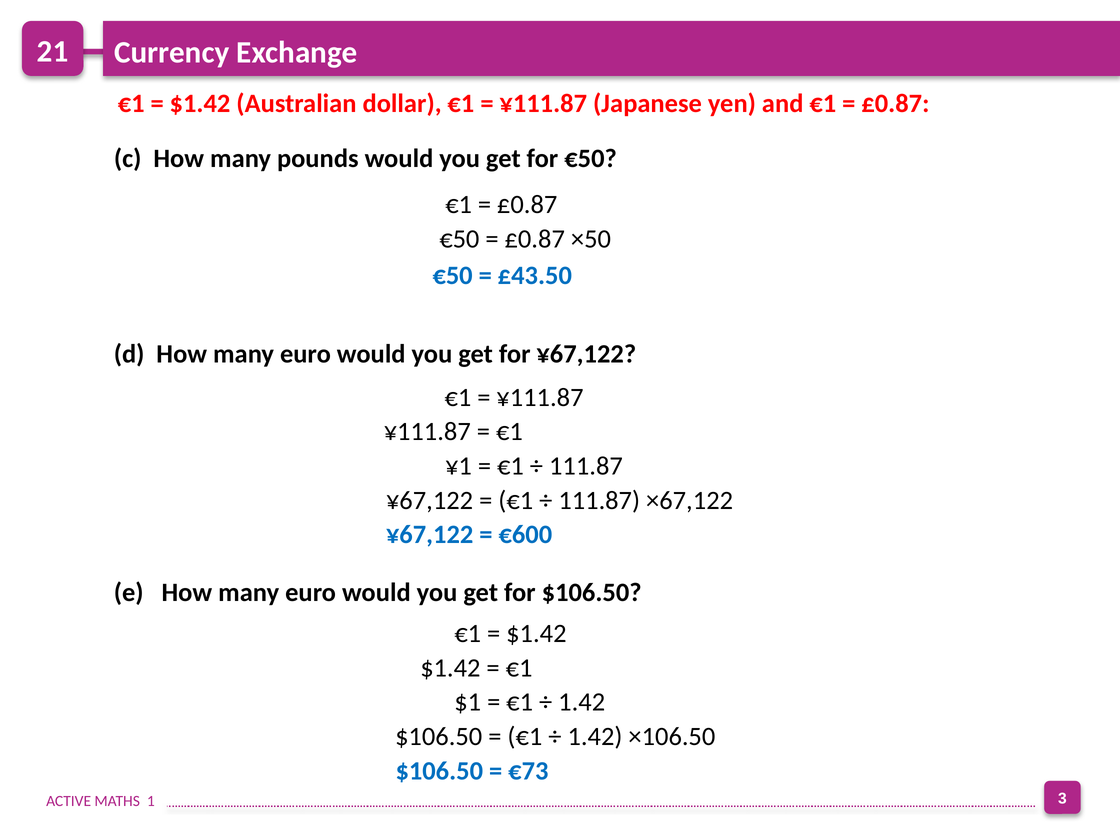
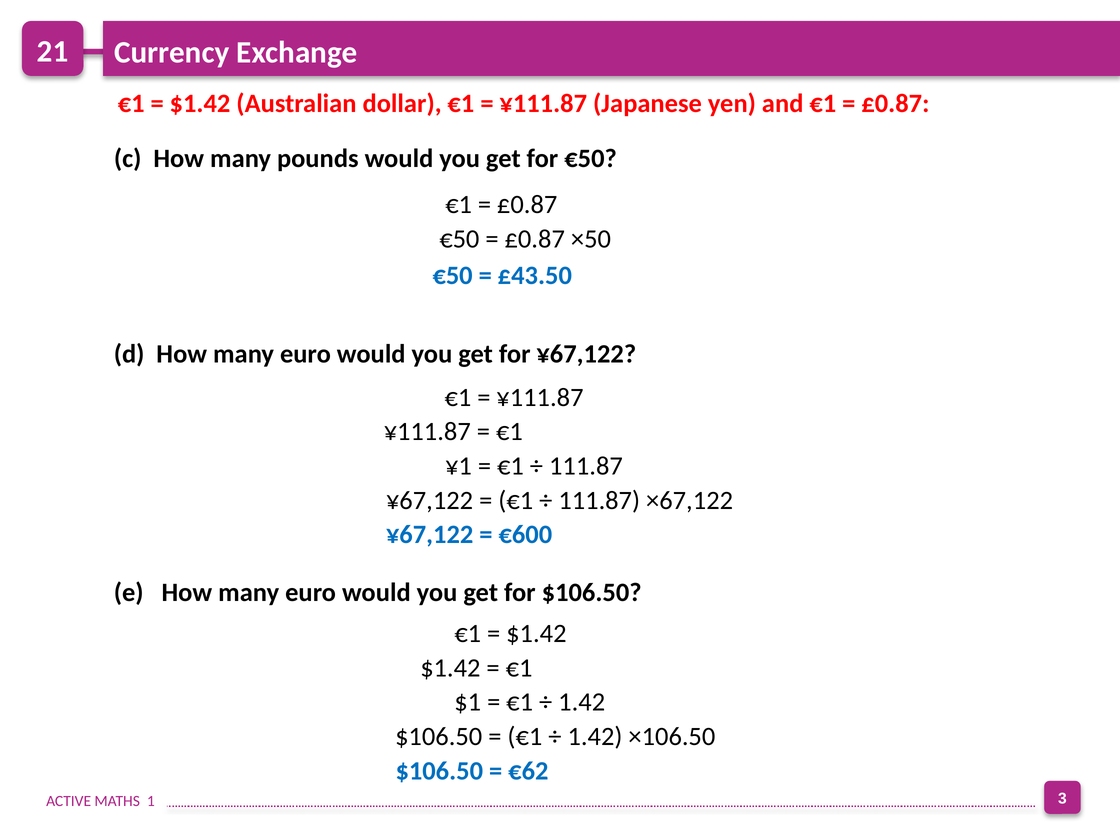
€73: €73 -> €62
